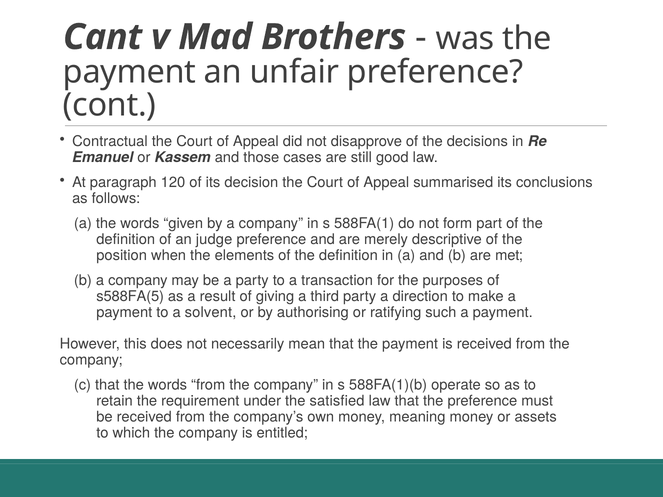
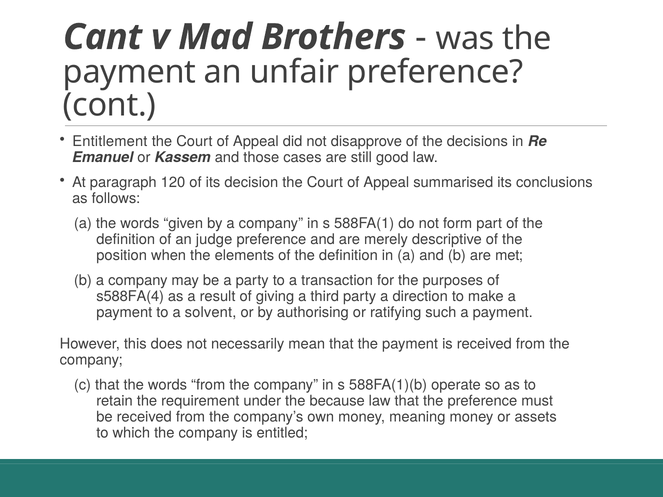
Contractual: Contractual -> Entitlement
s588FA(5: s588FA(5 -> s588FA(4
satisfied: satisfied -> because
